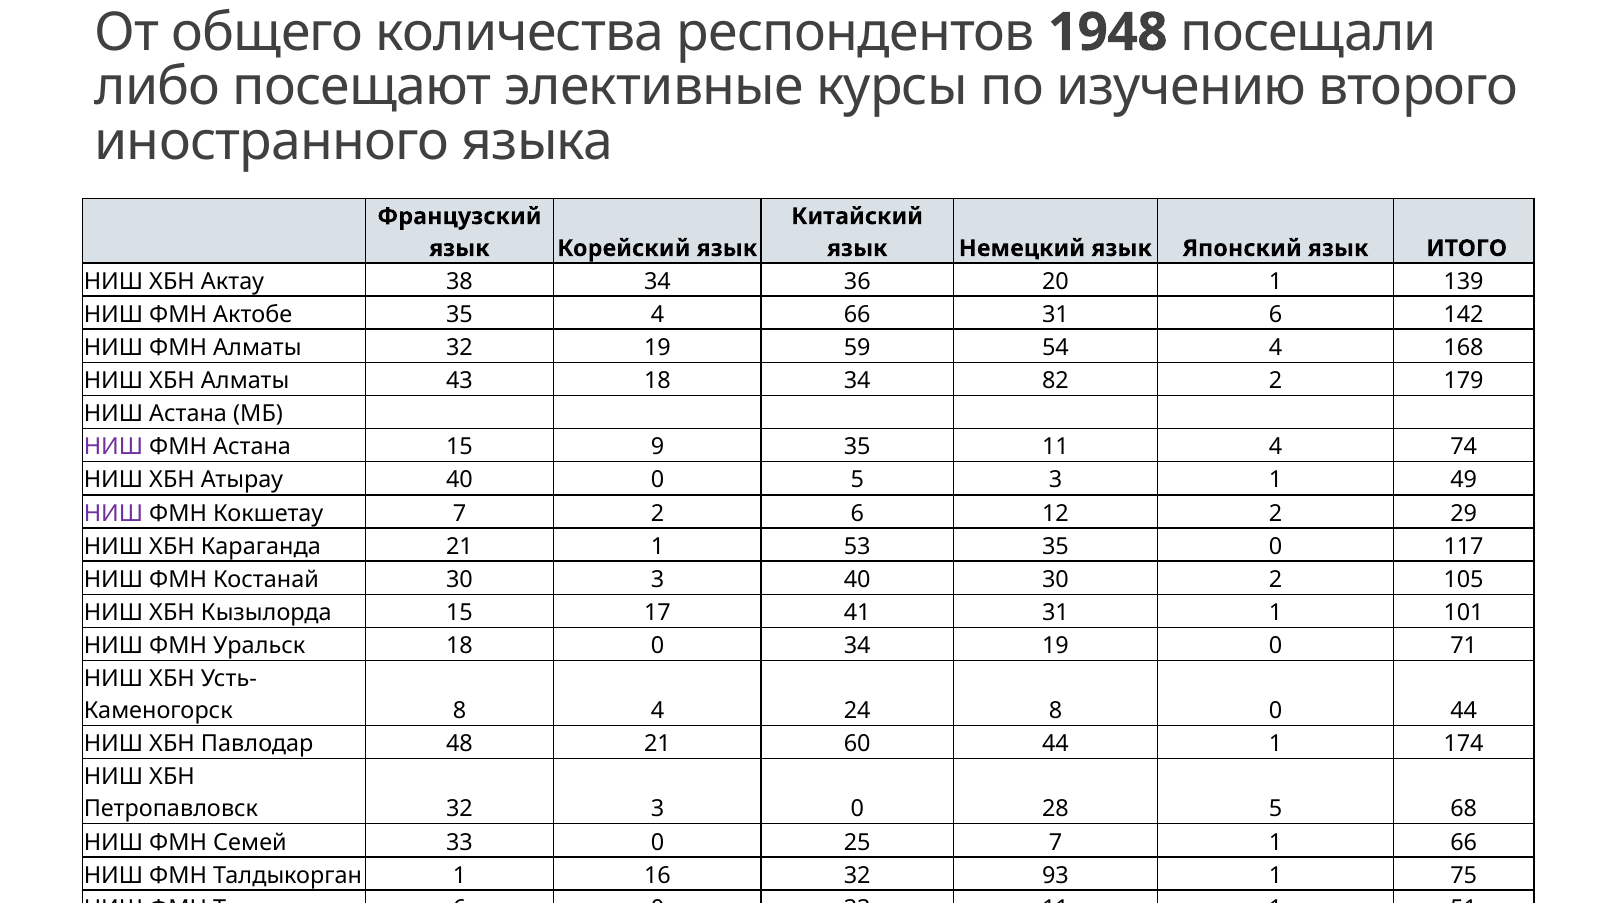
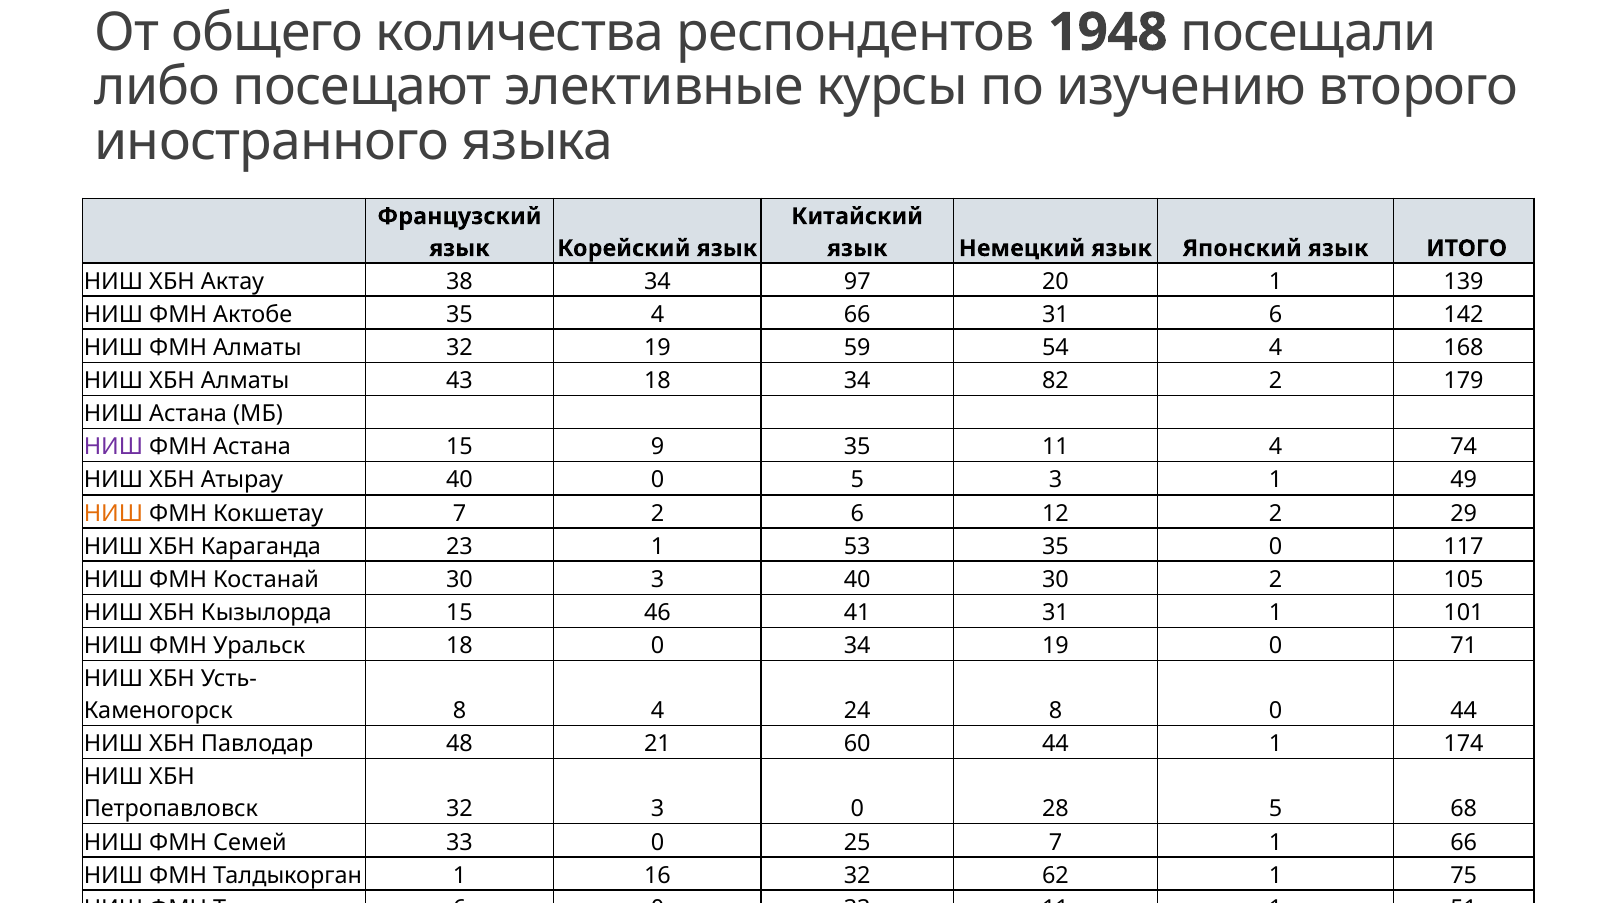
36: 36 -> 97
НИШ at (113, 514) colour: purple -> orange
Караганда 21: 21 -> 23
15 17: 17 -> 46
32 93: 93 -> 62
